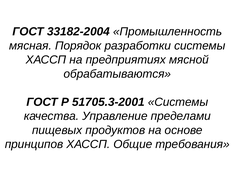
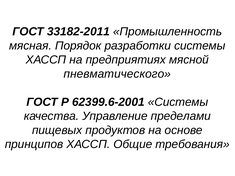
33182-2004: 33182-2004 -> 33182-2011
обрабатываются: обрабатываются -> пневматического
51705.3-2001: 51705.3-2001 -> 62399.6-2001
